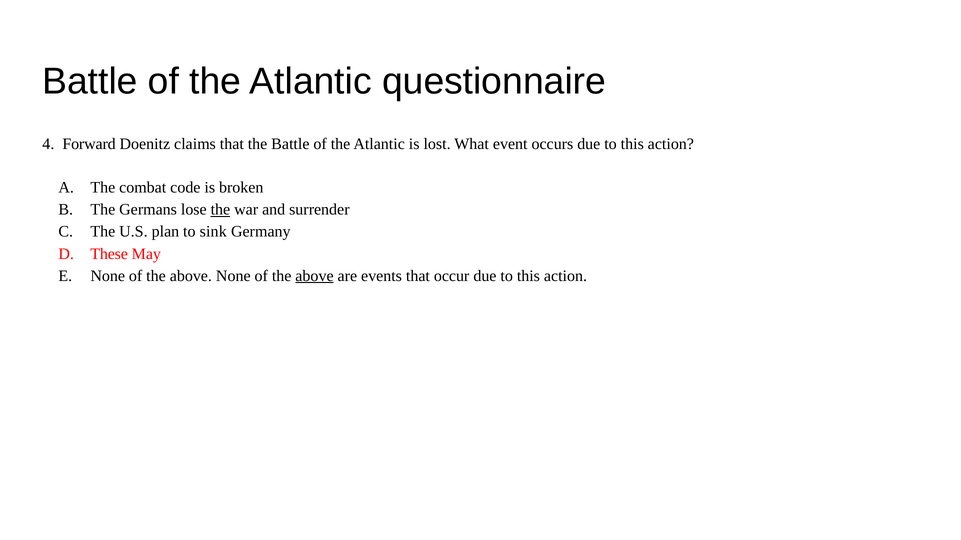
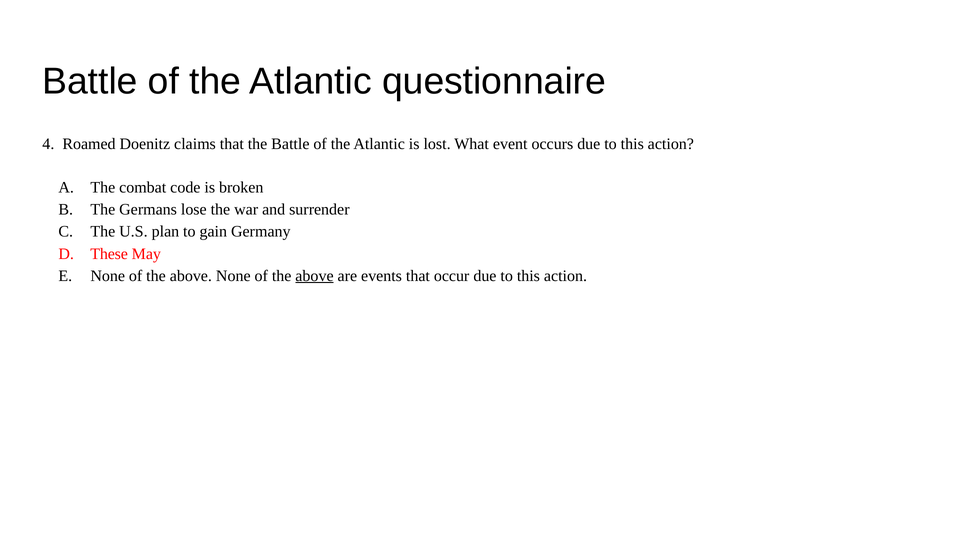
Forward: Forward -> Roamed
the at (220, 210) underline: present -> none
sink: sink -> gain
